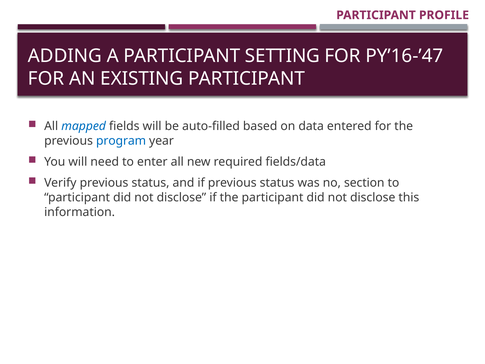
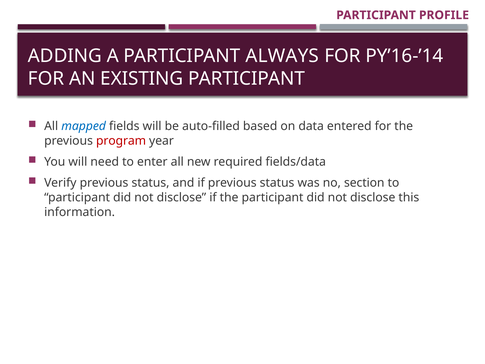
SETTING: SETTING -> ALWAYS
PY’16-’47: PY’16-’47 -> PY’16-’14
program colour: blue -> red
